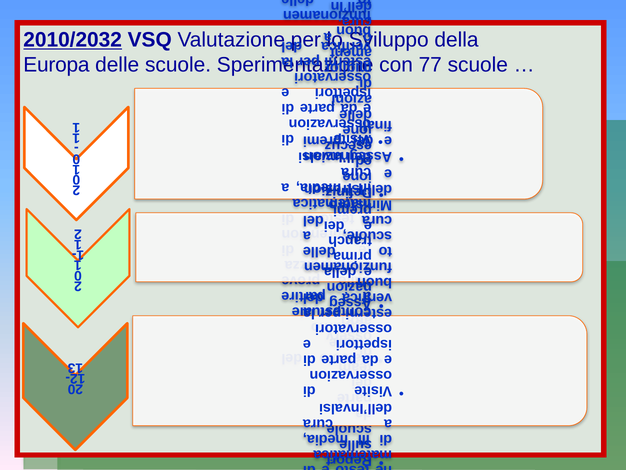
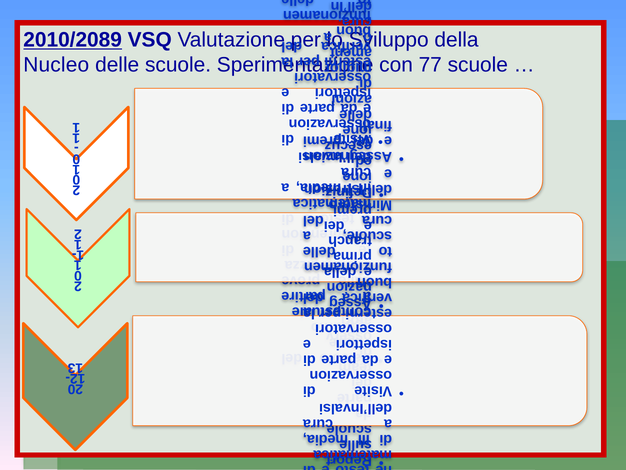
2010/2032: 2010/2032 -> 2010/2089
Europa: Europa -> Nucleo
